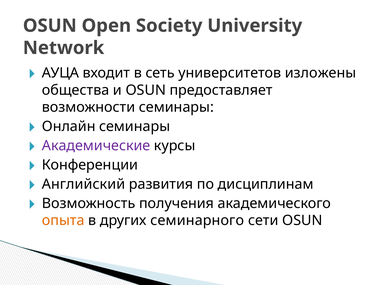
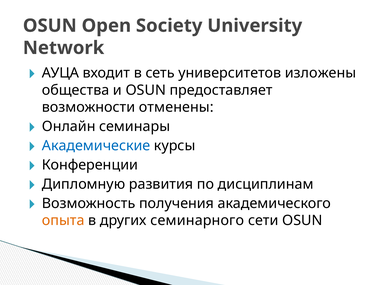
возможности семинары: семинары -> отменены
Академические colour: purple -> blue
Английский: Английский -> Дипломную
